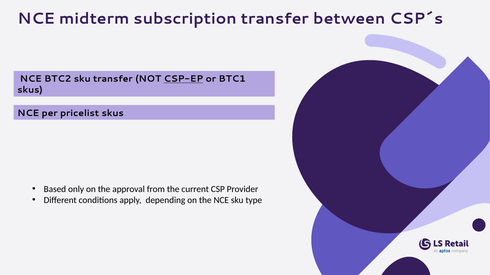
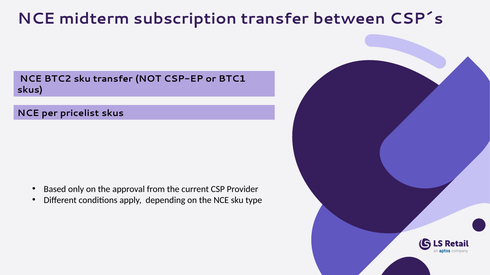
CSP-EP underline: present -> none
